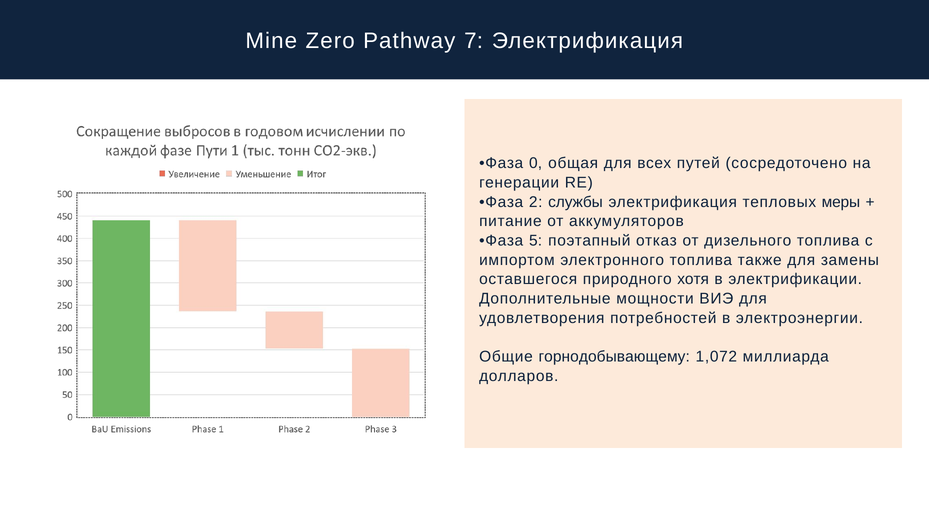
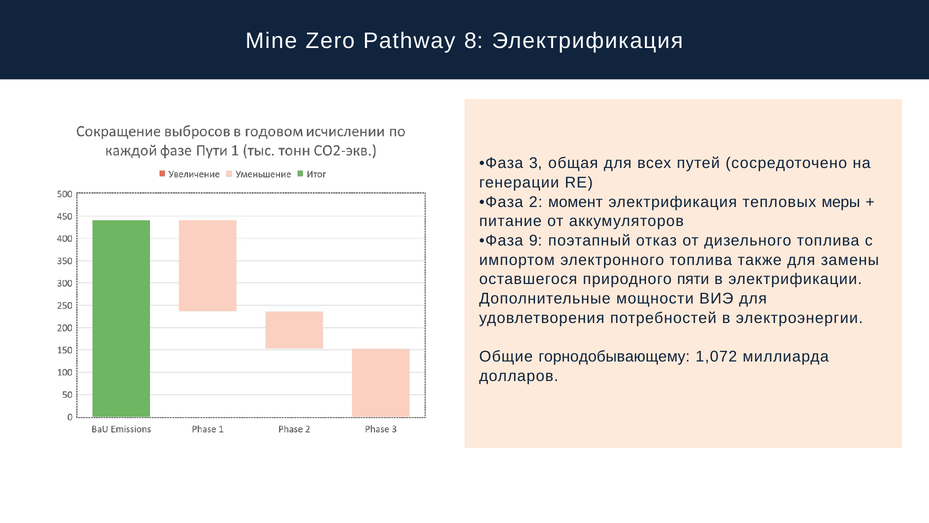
7: 7 -> 8
0: 0 -> 3
службы: службы -> момент
5: 5 -> 9
хотя: хотя -> пяти
